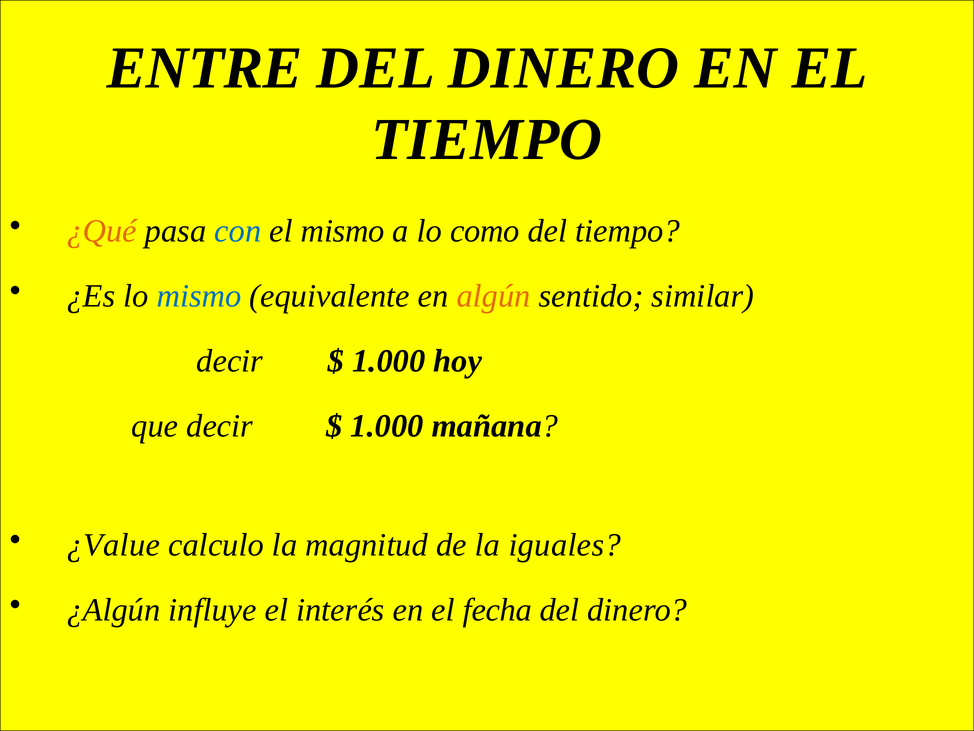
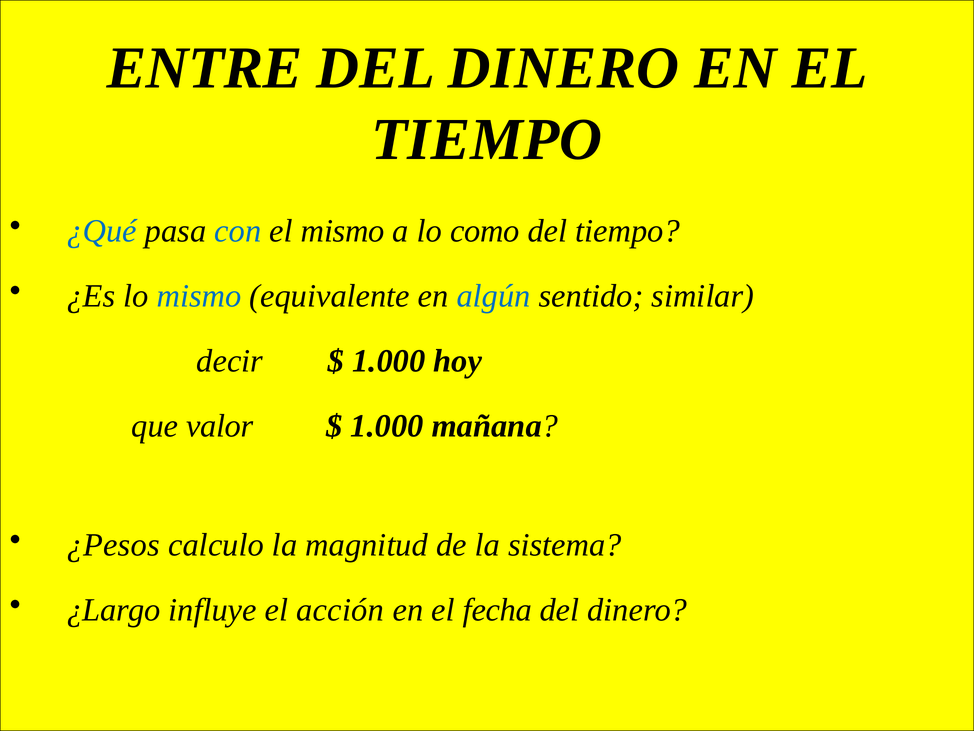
¿Qué colour: orange -> blue
algún colour: orange -> blue
que decir: decir -> valor
¿Value: ¿Value -> ¿Pesos
iguales: iguales -> sistema
¿Algún: ¿Algún -> ¿Largo
interés: interés -> acción
